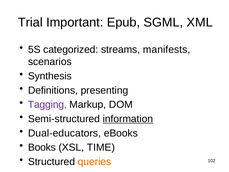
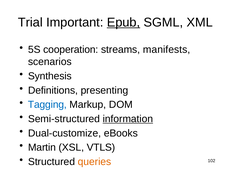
Epub underline: none -> present
categorized: categorized -> cooperation
Tagging colour: purple -> blue
Dual-educators: Dual-educators -> Dual-customize
Books: Books -> Martin
TIME: TIME -> VTLS
